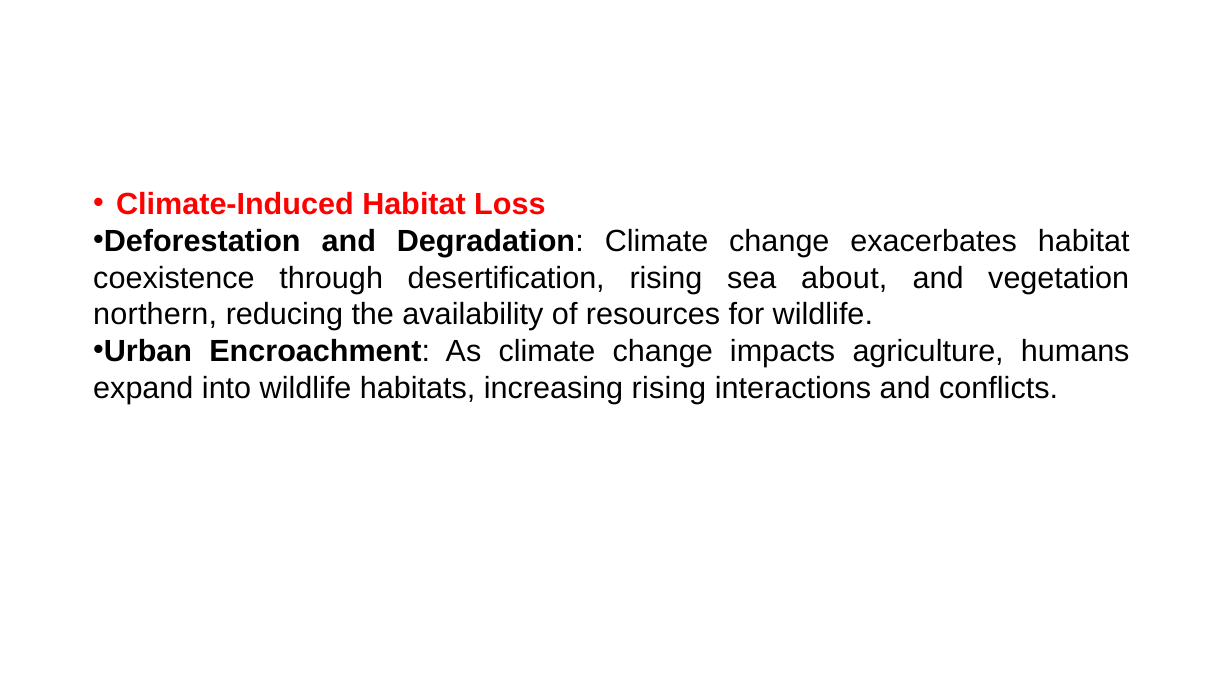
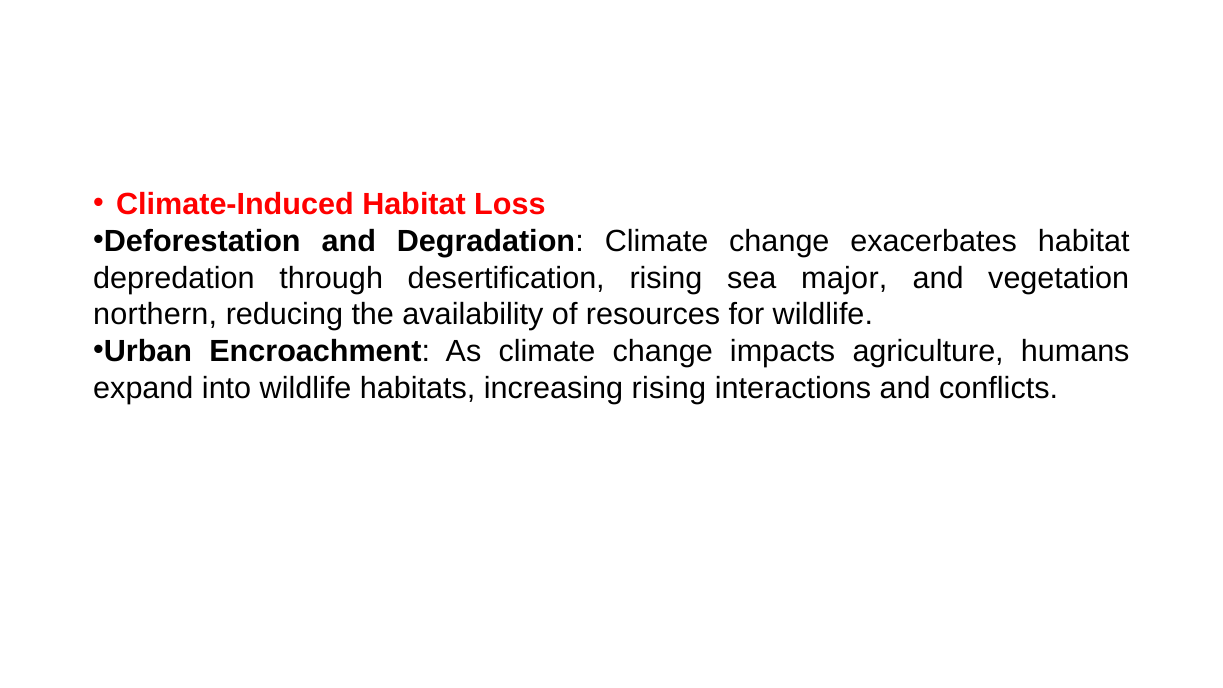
coexistence: coexistence -> depredation
about: about -> major
